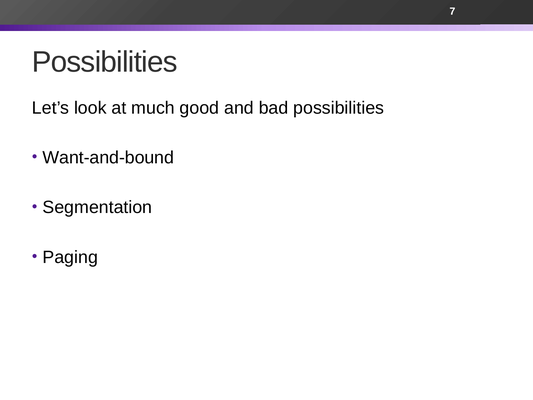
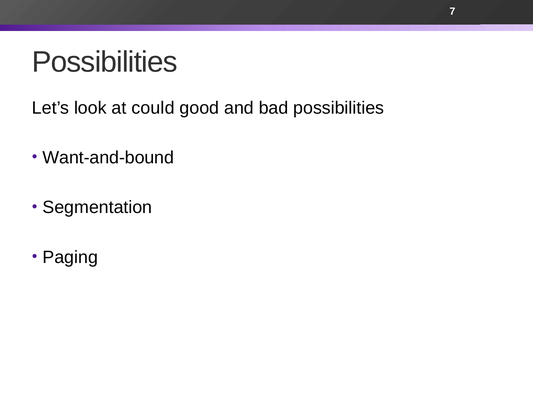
much: much -> could
